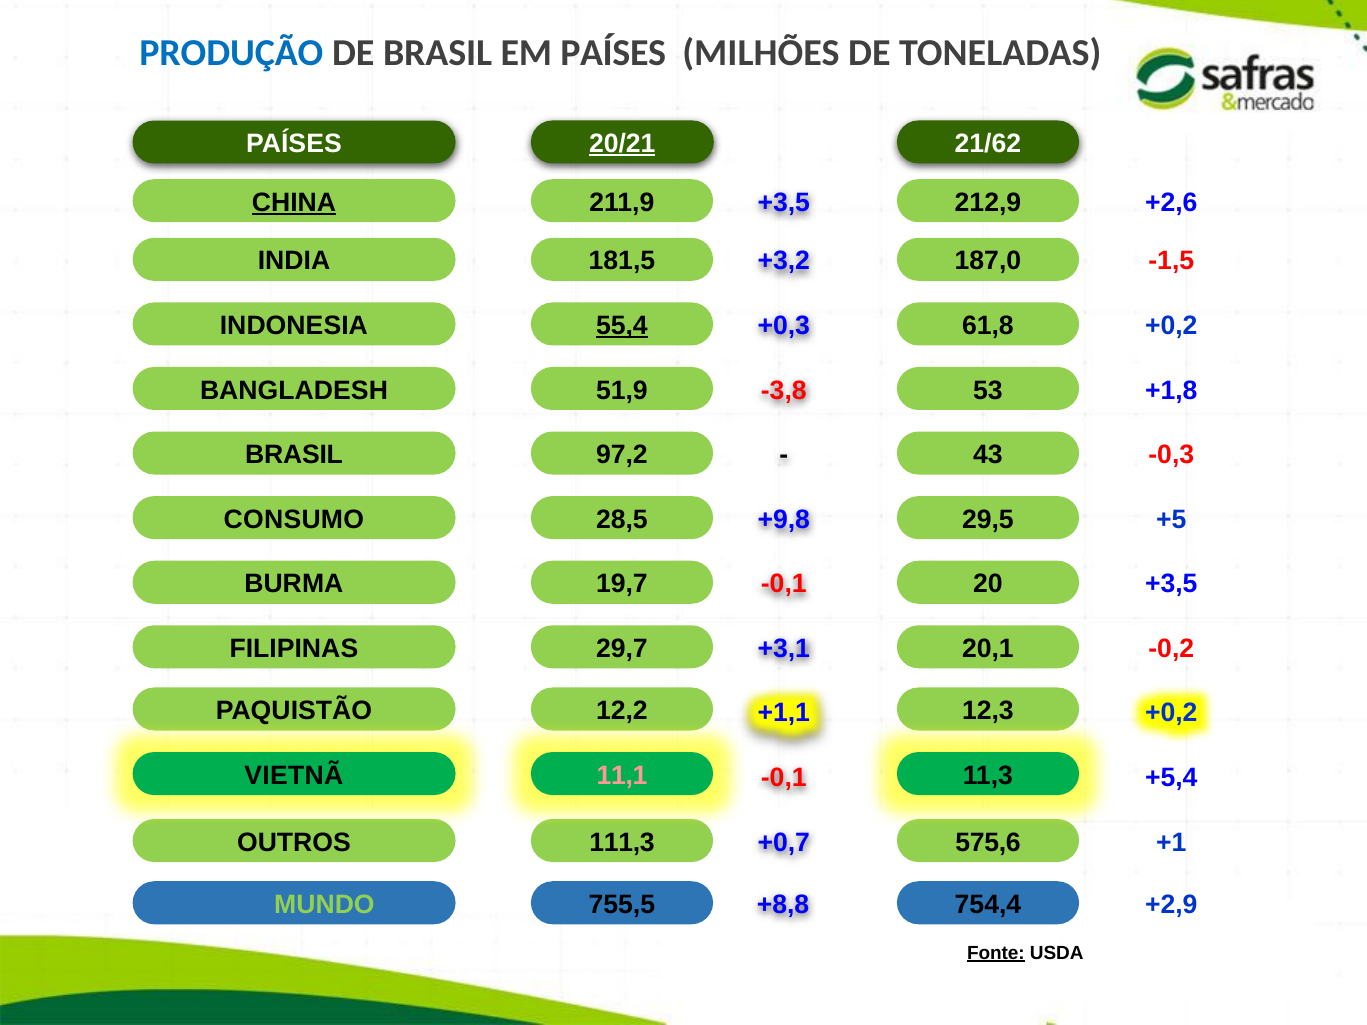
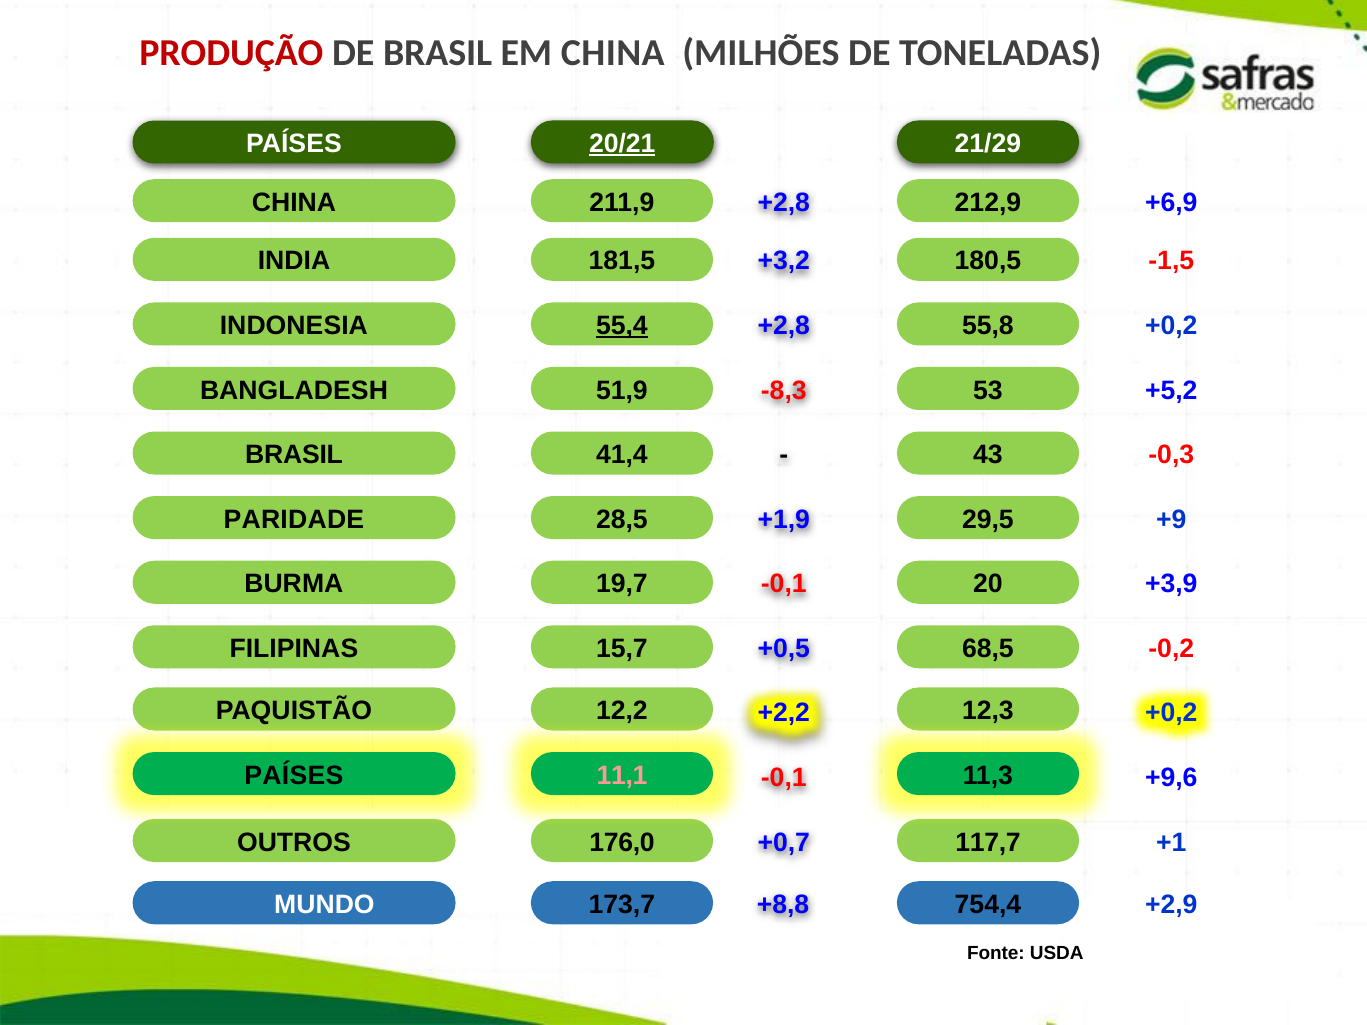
PRODUÇÃO colour: blue -> red
EM PAÍSES: PAÍSES -> CHINA
21/62: 21/62 -> 21/29
CHINA at (294, 203) underline: present -> none
+3,5 at (784, 203): +3,5 -> +2,8
+2,6: +2,6 -> +6,9
187,0: 187,0 -> 180,5
+0,3 at (784, 326): +0,3 -> +2,8
61,8: 61,8 -> 55,8
-3,8: -3,8 -> -8,3
+1,8: +1,8 -> +5,2
97,2: 97,2 -> 41,4
CONSUMO: CONSUMO -> PARIDADE
+9,8: +9,8 -> +1,9
+5: +5 -> +9
19,7 +3,5: +3,5 -> +3,9
29,7: 29,7 -> 15,7
+3,1: +3,1 -> +0,5
20,1: 20,1 -> 68,5
+1,1: +1,1 -> +2,2
VIETNÃ at (294, 776): VIETNÃ -> PAÍSES
+5,4: +5,4 -> +9,6
111,3: 111,3 -> 176,0
575,6: 575,6 -> 117,7
MUNDO colour: light green -> white
755,5: 755,5 -> 173,7
Fonte underline: present -> none
